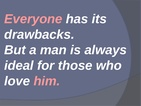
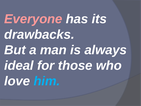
him colour: pink -> light blue
